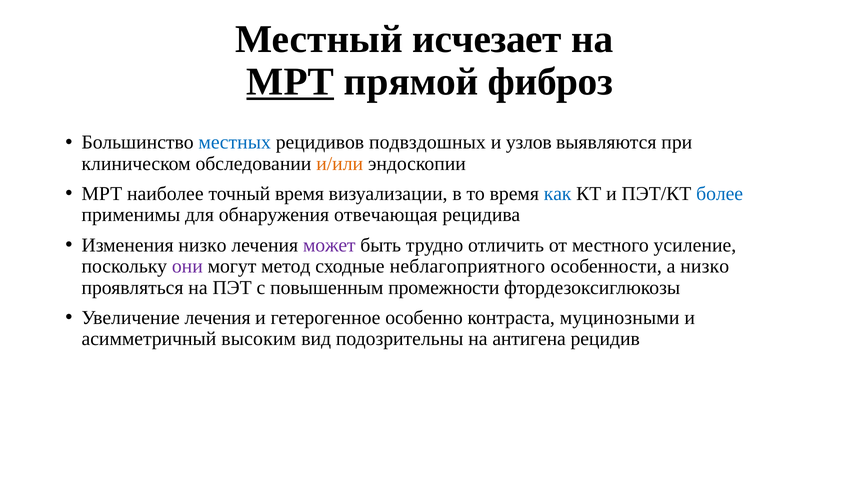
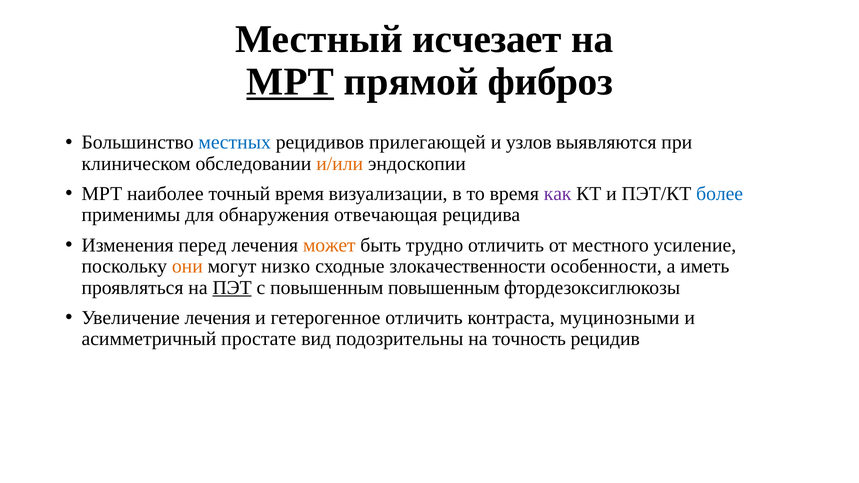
подвздошных: подвздошных -> прилегающей
как colour: blue -> purple
Изменения низко: низко -> перед
может colour: purple -> orange
они colour: purple -> orange
метод: метод -> низко
неблагоприятного: неблагоприятного -> злокачественности
а низко: низко -> иметь
ПЭТ underline: none -> present
повышенным промежности: промежности -> повышенным
гетерогенное особенно: особенно -> отличить
высоким: высоким -> простате
антигена: антигена -> точность
